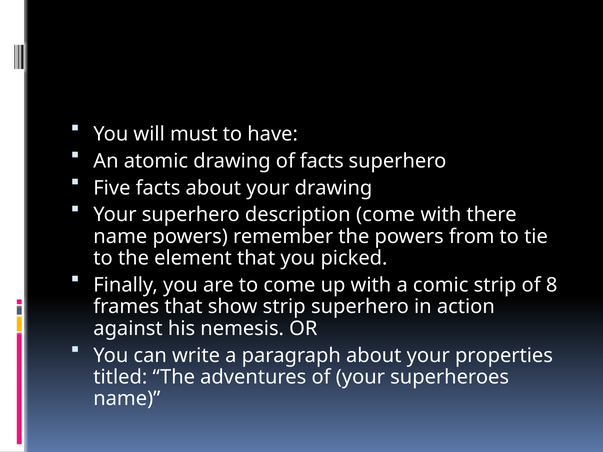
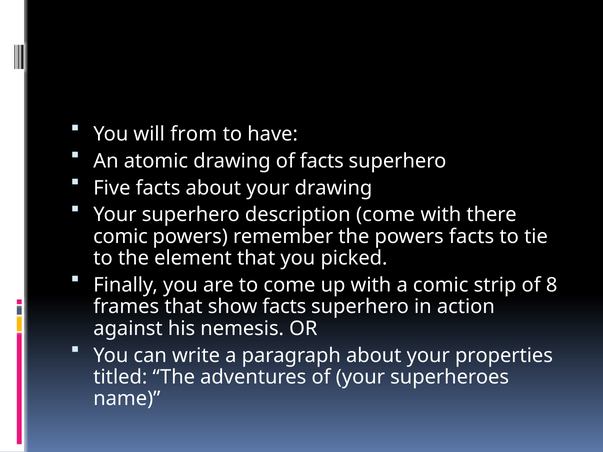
must: must -> from
name at (120, 237): name -> comic
powers from: from -> facts
show strip: strip -> facts
